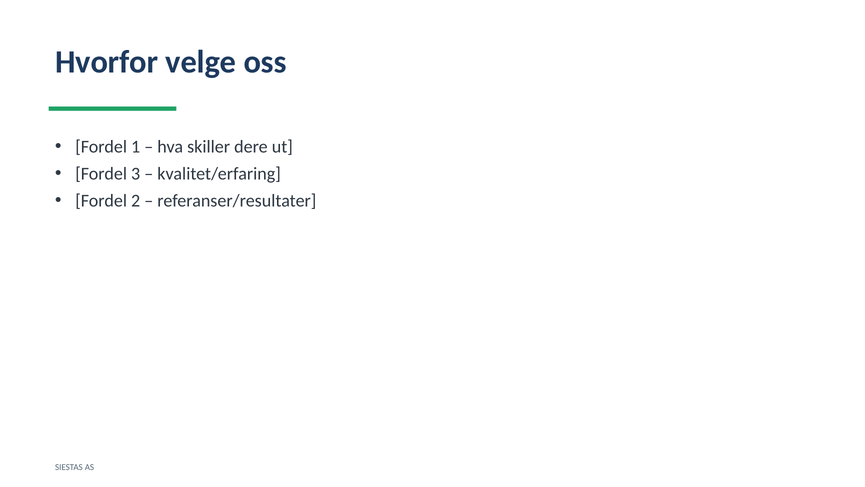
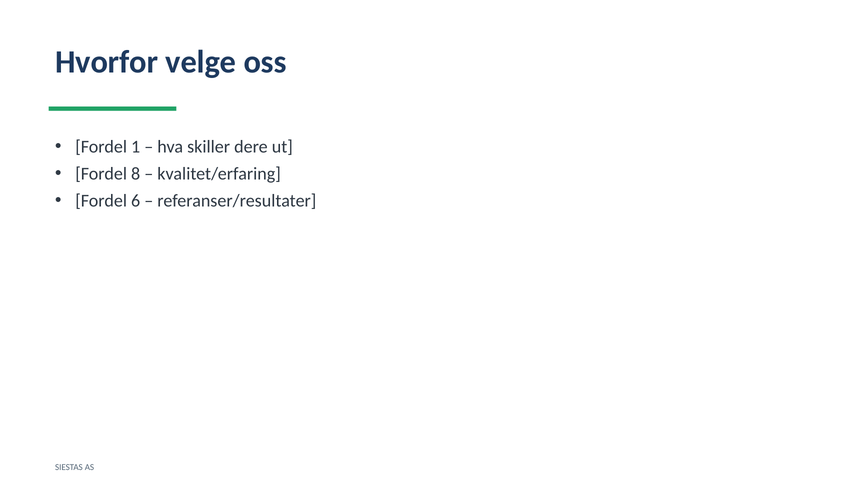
3: 3 -> 8
2: 2 -> 6
